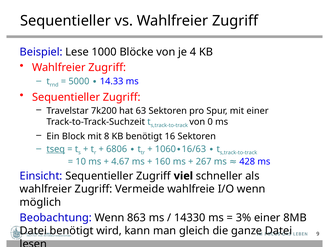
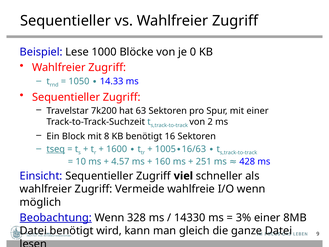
4: 4 -> 0
5000: 5000 -> 1050
0: 0 -> 2
6806: 6806 -> 1600
1060: 1060 -> 1005
4.67: 4.67 -> 4.57
267: 267 -> 251
Beobachtung underline: none -> present
863: 863 -> 328
